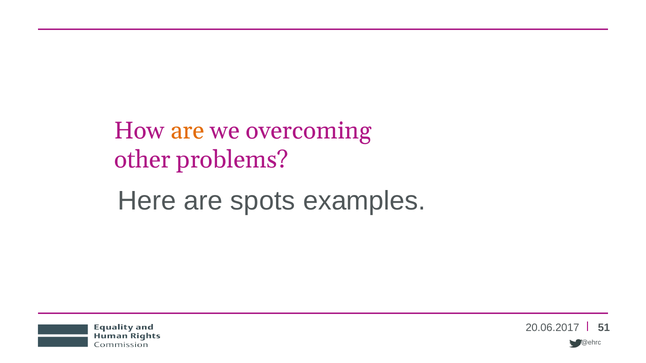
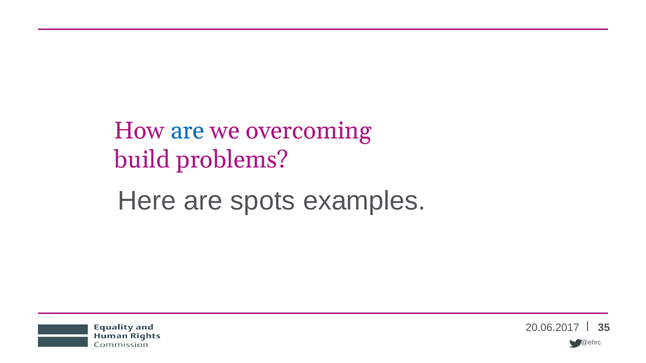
are at (187, 131) colour: orange -> blue
other: other -> build
51: 51 -> 35
